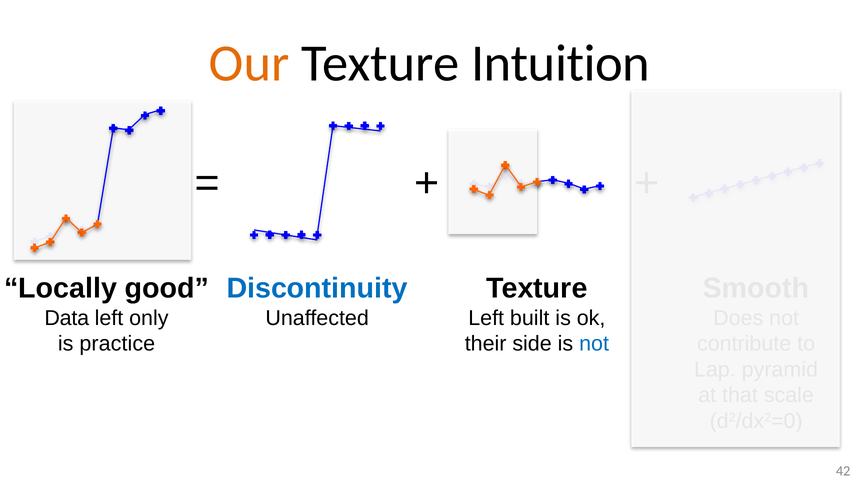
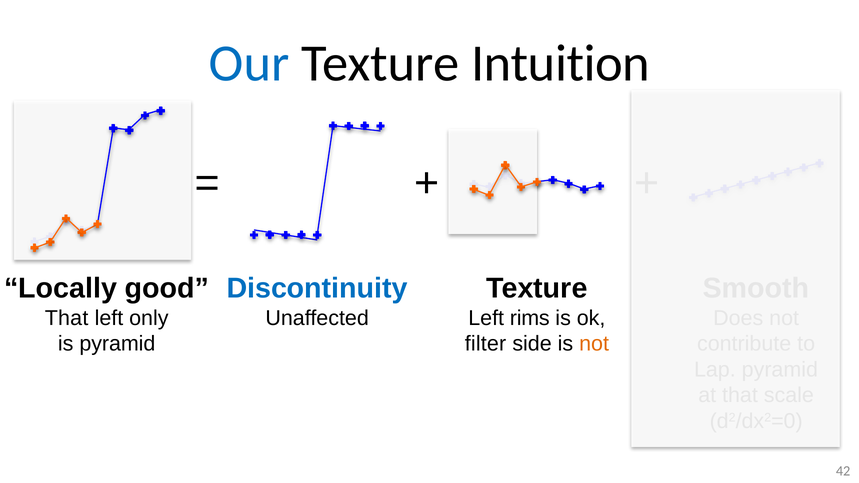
Our colour: orange -> blue
Data at (67, 318): Data -> That
built: built -> rims
is practice: practice -> pyramid
their: their -> filter
not at (594, 344) colour: blue -> orange
